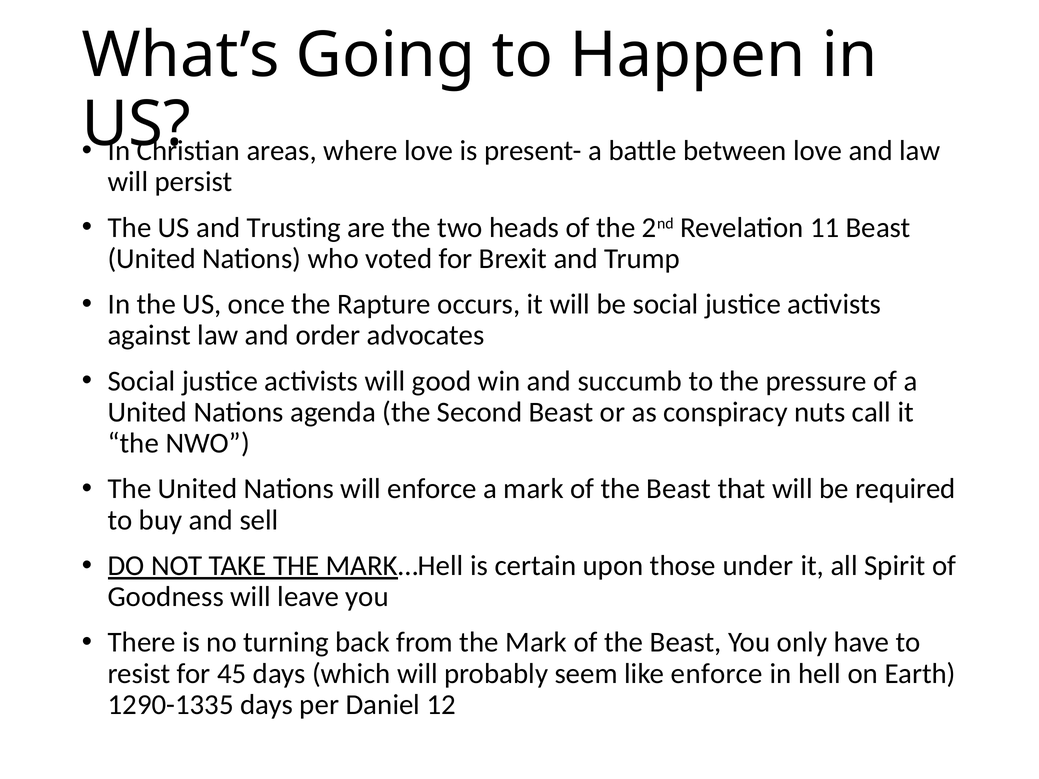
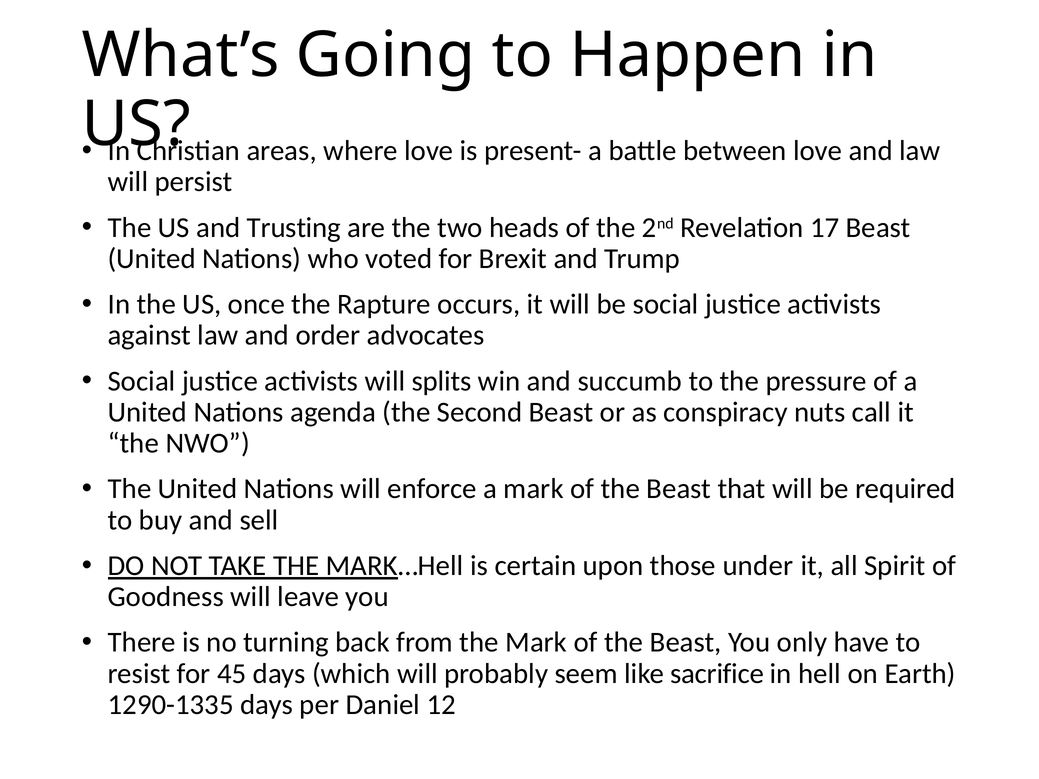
11: 11 -> 17
good: good -> splits
like enforce: enforce -> sacrifice
